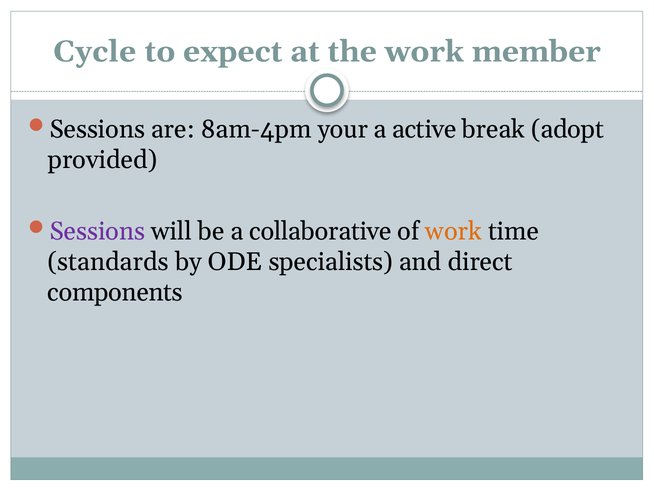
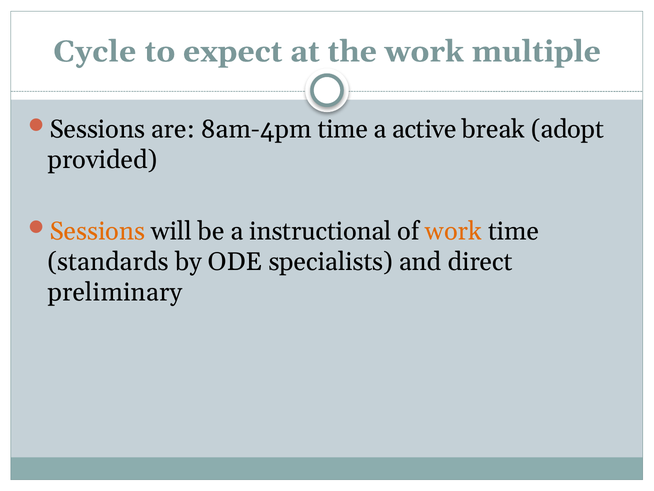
member: member -> multiple
8am-4pm your: your -> time
Sessions at (97, 231) colour: purple -> orange
collaborative: collaborative -> instructional
components: components -> preliminary
